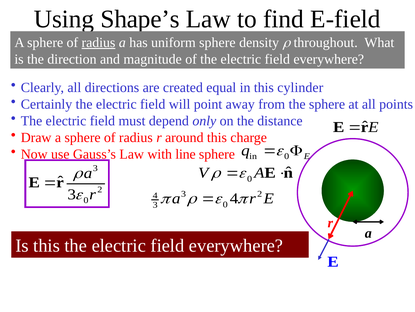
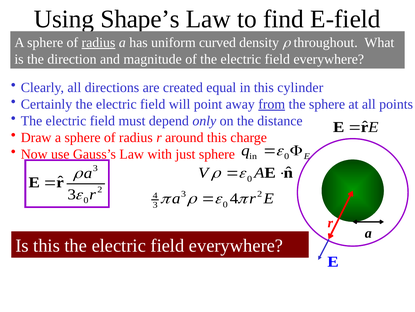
uniform sphere: sphere -> curved
from underline: none -> present
line: line -> just
